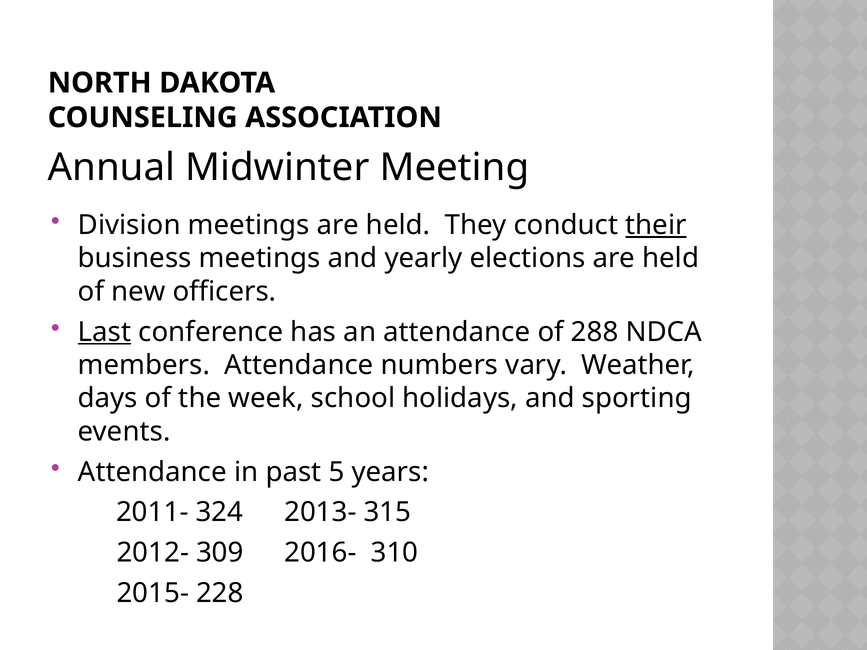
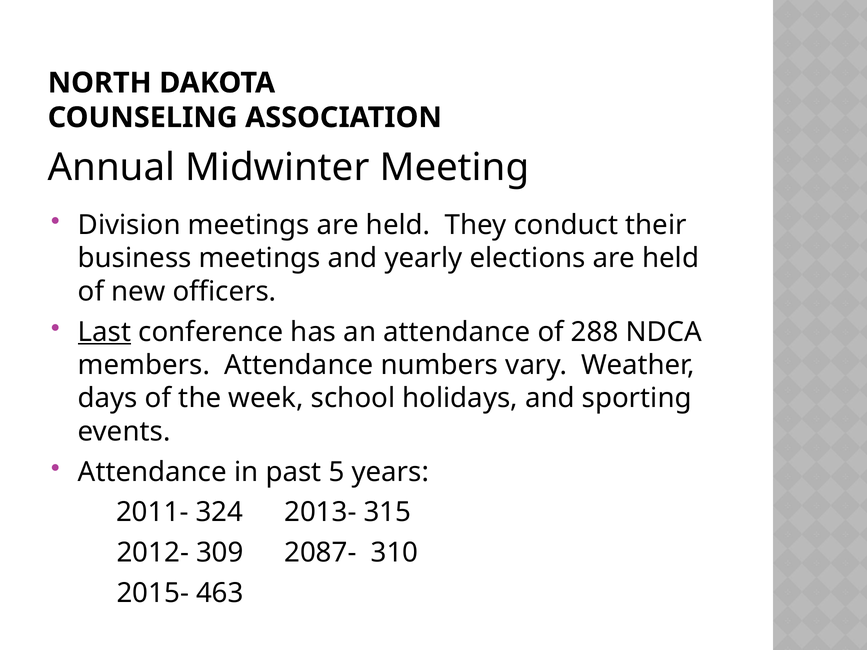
their underline: present -> none
2016-: 2016- -> 2087-
228: 228 -> 463
